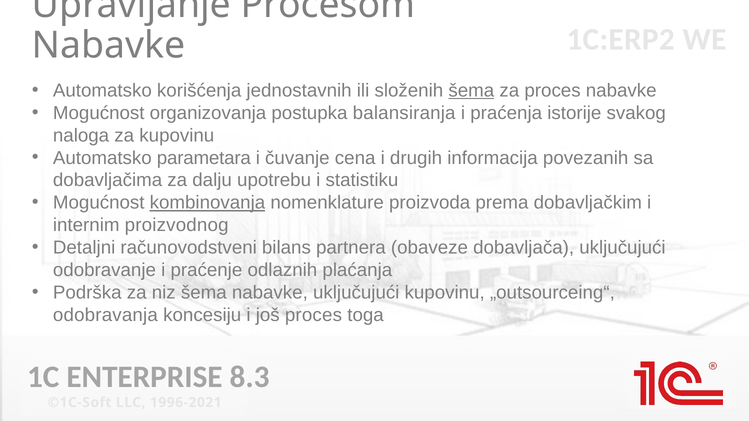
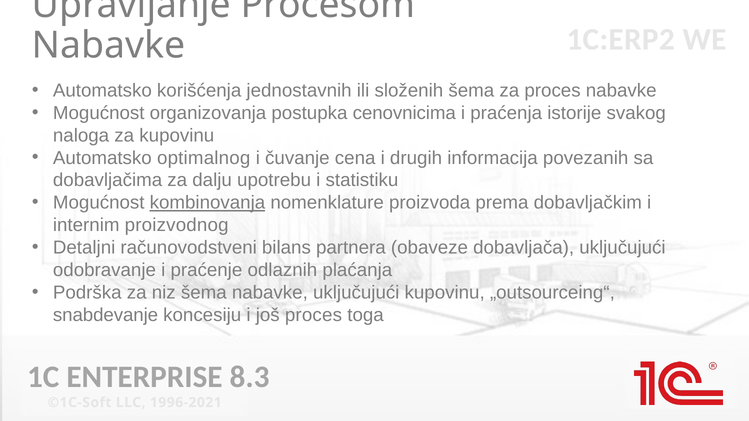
šema at (471, 91) underline: present -> none
balansiranja: balansiranja -> cenovnicima
parametara: parametara -> optimalnog
odobravanja: odobravanja -> snabdevanje
